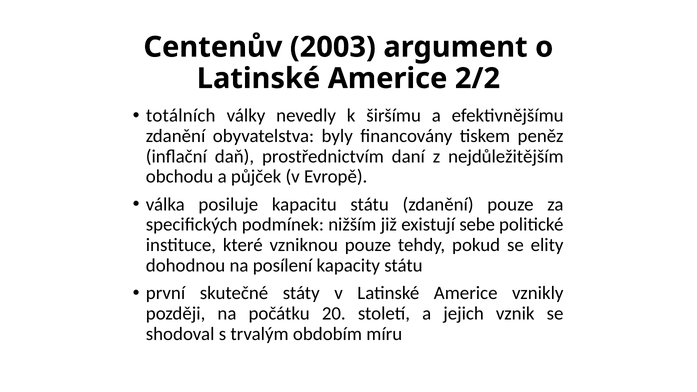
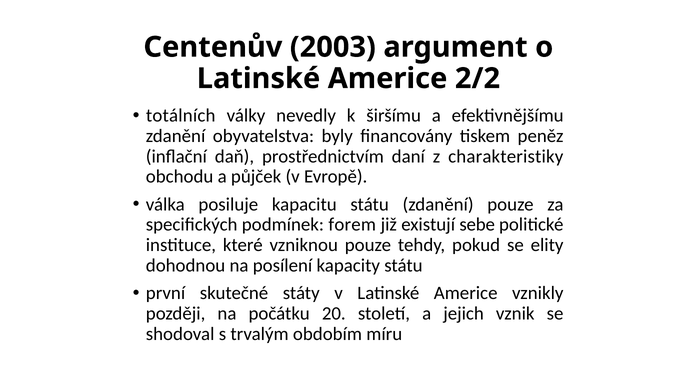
nejdůležitějším: nejdůležitějším -> charakteristiky
nižším: nižším -> forem
